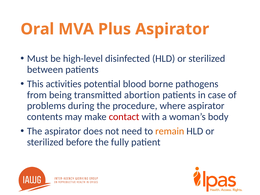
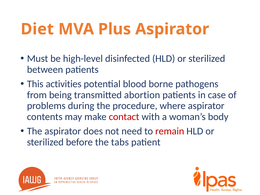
Oral: Oral -> Diet
remain colour: orange -> red
fully: fully -> tabs
